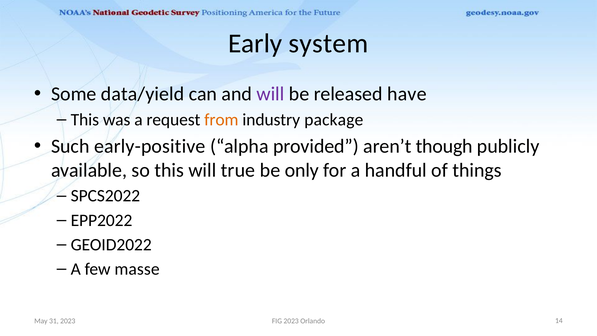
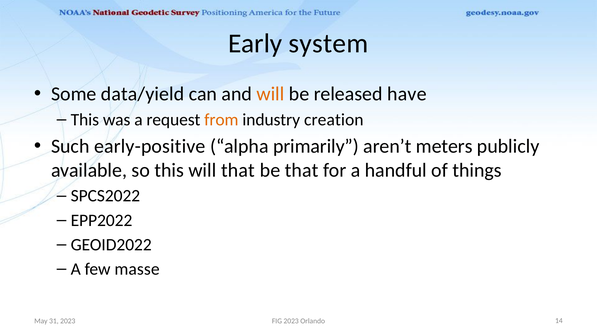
will at (270, 94) colour: purple -> orange
package: package -> creation
provided: provided -> primarily
though: though -> meters
will true: true -> that
be only: only -> that
